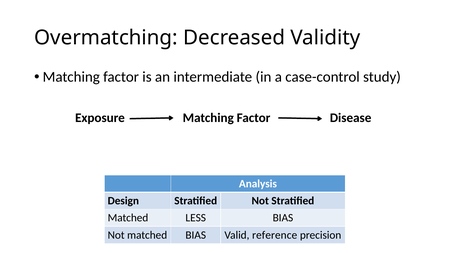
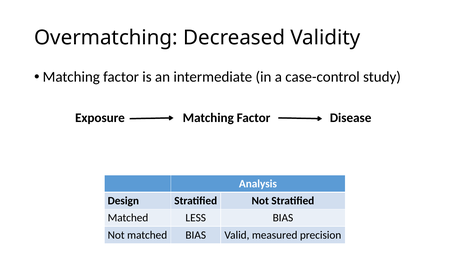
reference: reference -> measured
